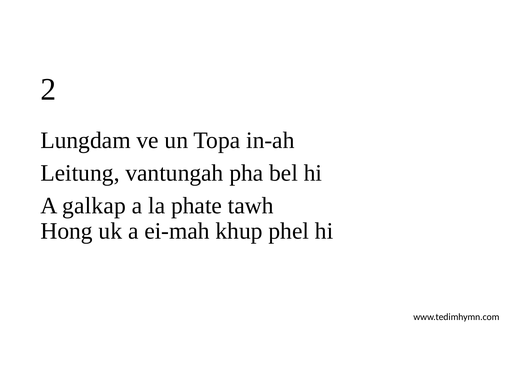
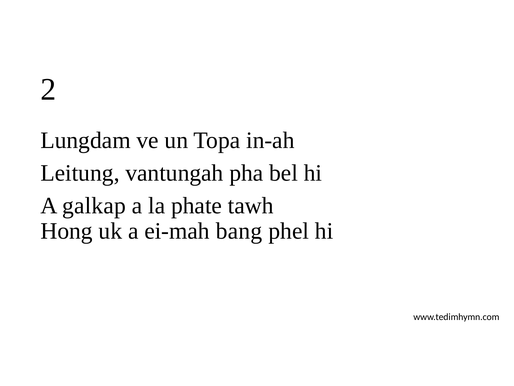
khup: khup -> bang
